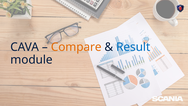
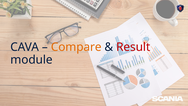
Result colour: blue -> red
